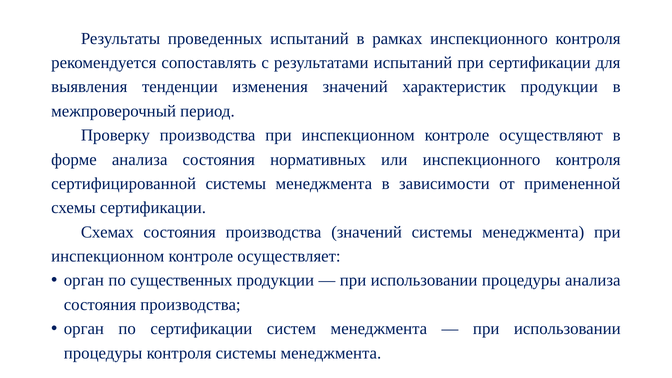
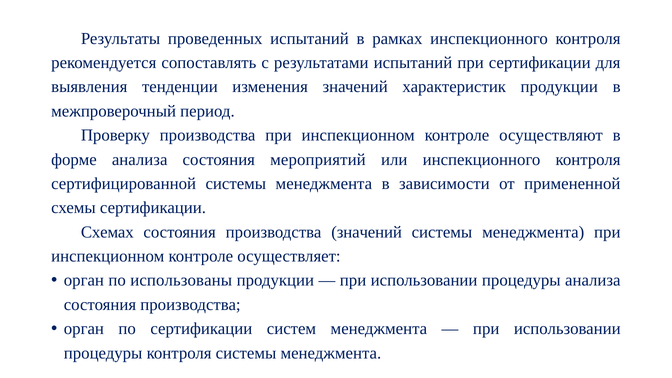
нормативных: нормативных -> мероприятий
существенных: существенных -> использованы
